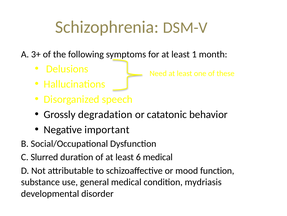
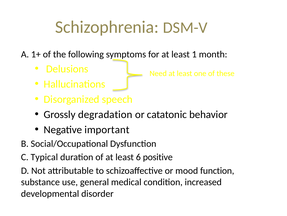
3+: 3+ -> 1+
Slurred: Slurred -> Typical
6 medical: medical -> positive
mydriasis: mydriasis -> increased
